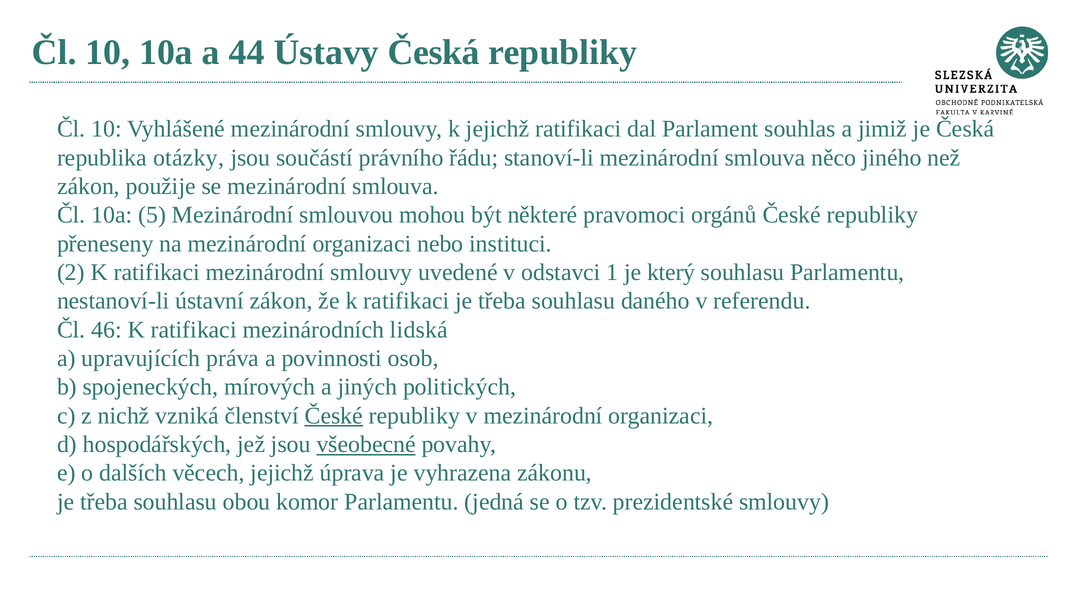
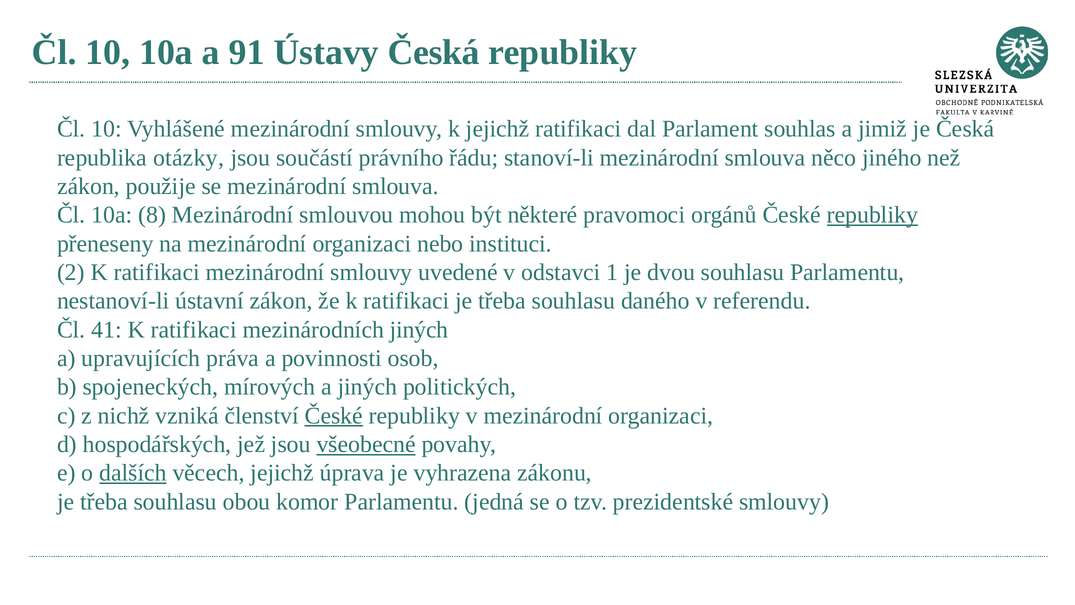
44: 44 -> 91
5: 5 -> 8
republiky at (872, 215) underline: none -> present
který: který -> dvou
46: 46 -> 41
mezinárodních lidská: lidská -> jiných
dalších underline: none -> present
